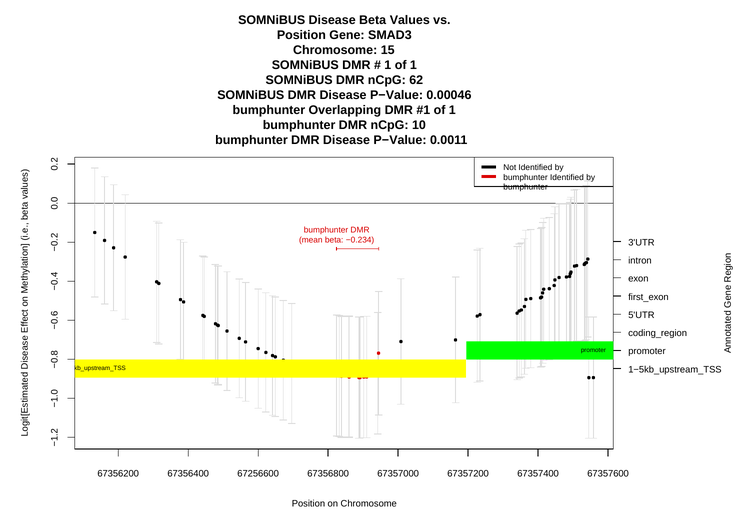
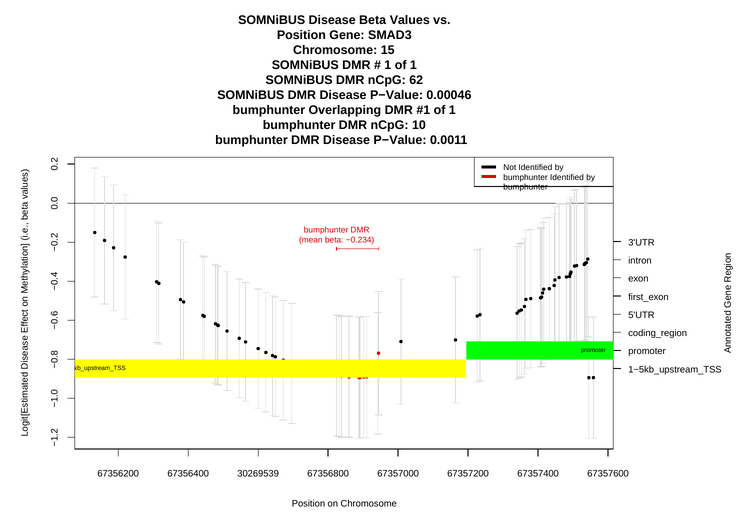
67256600: 67256600 -> 30269539
